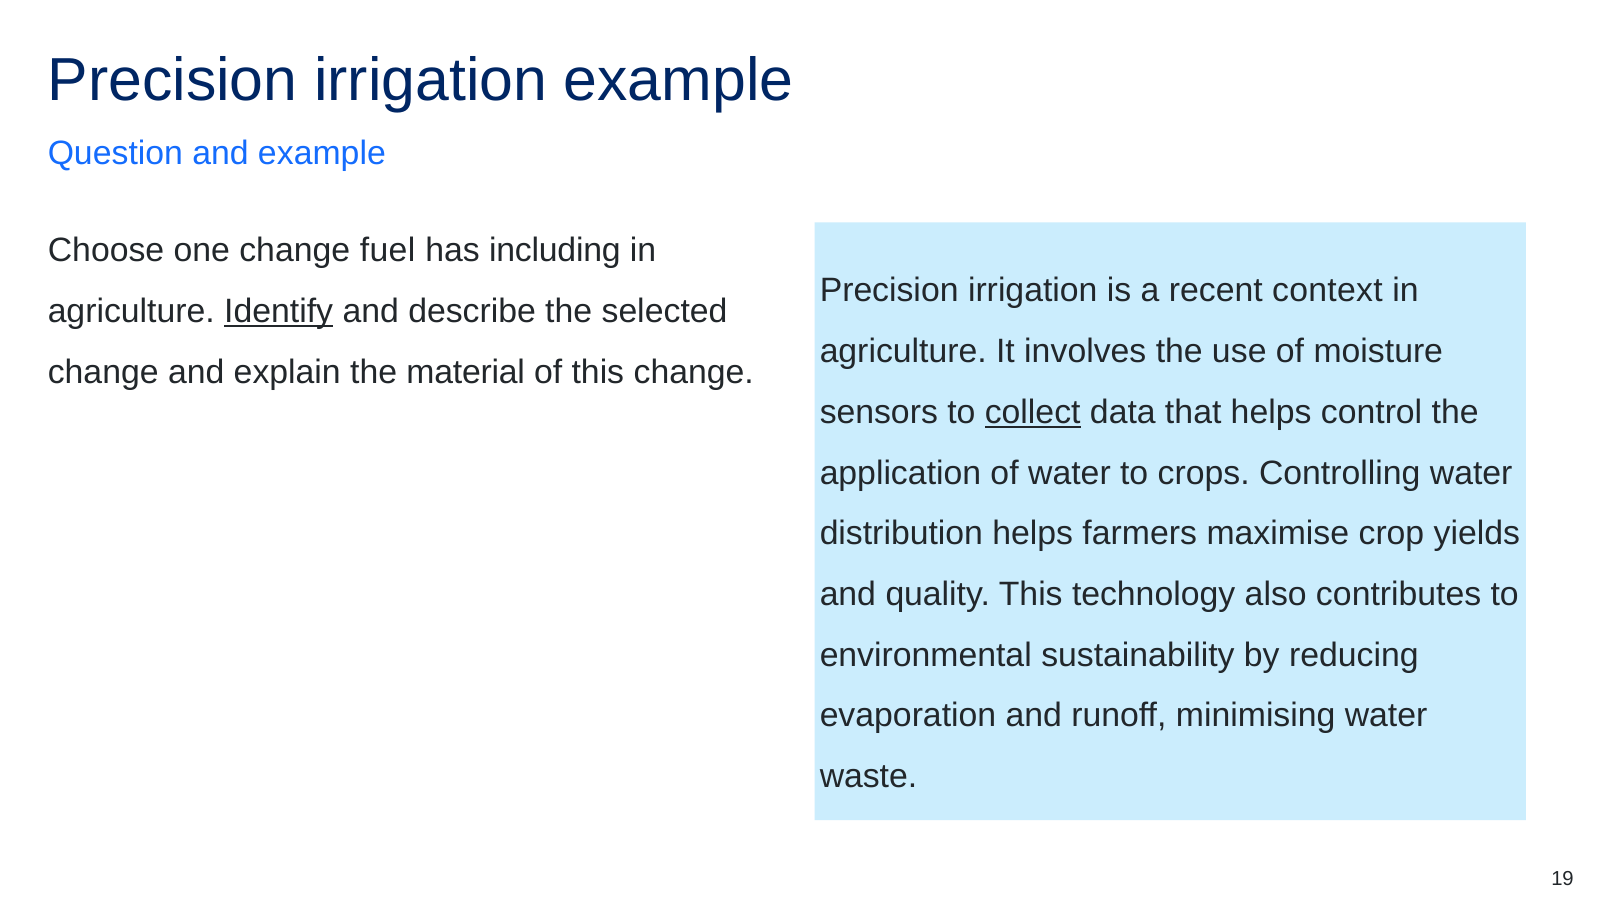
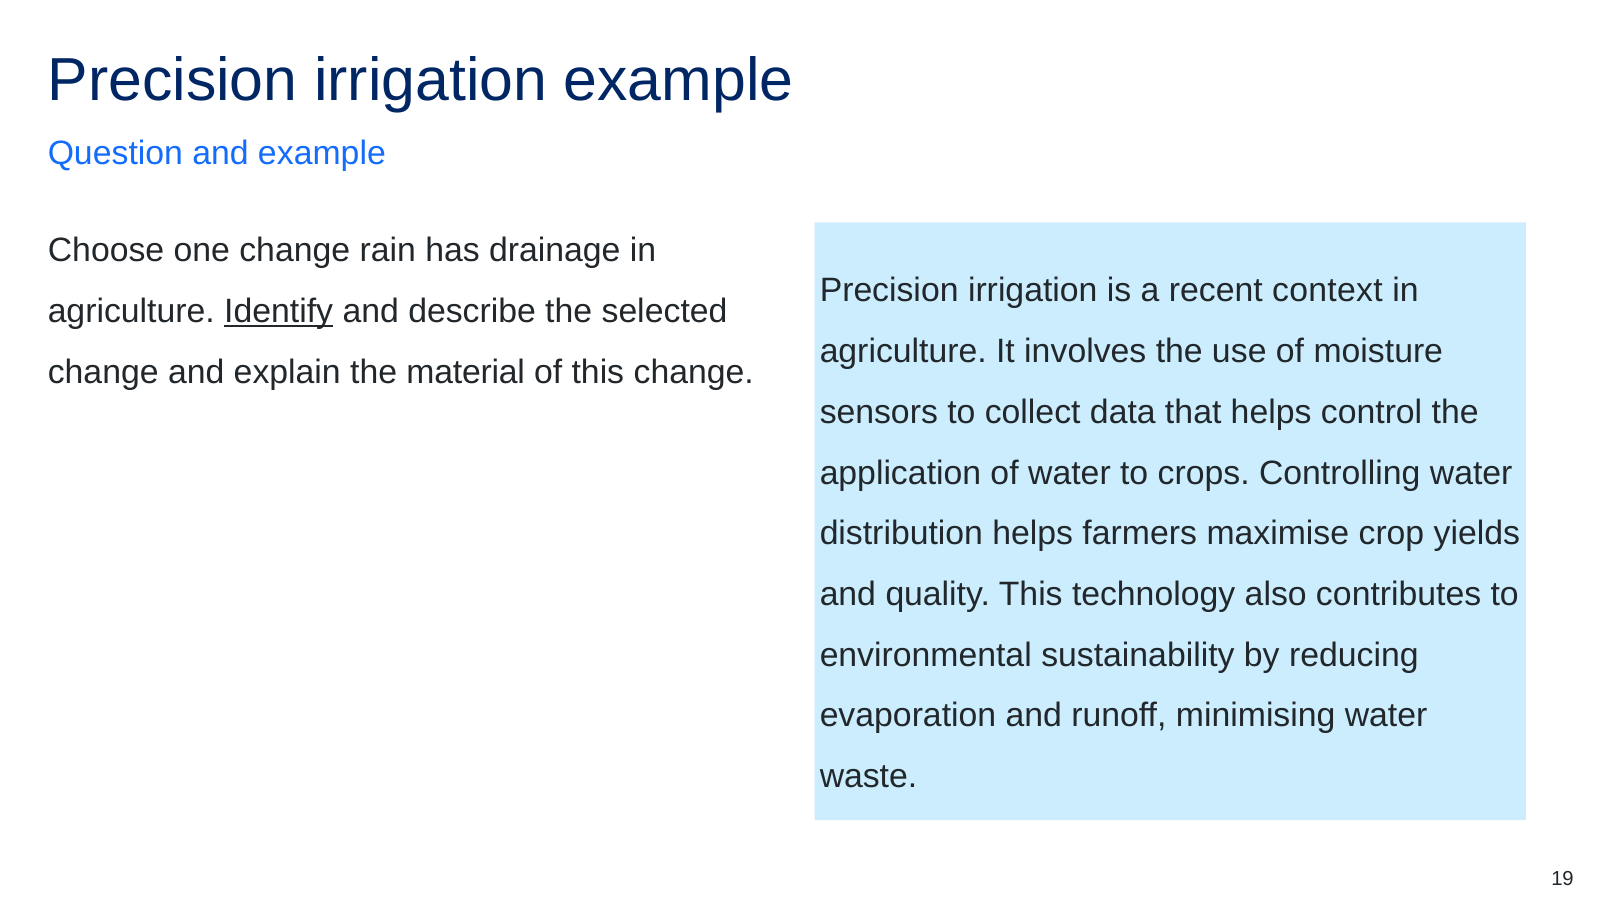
fuel: fuel -> rain
including: including -> drainage
collect underline: present -> none
